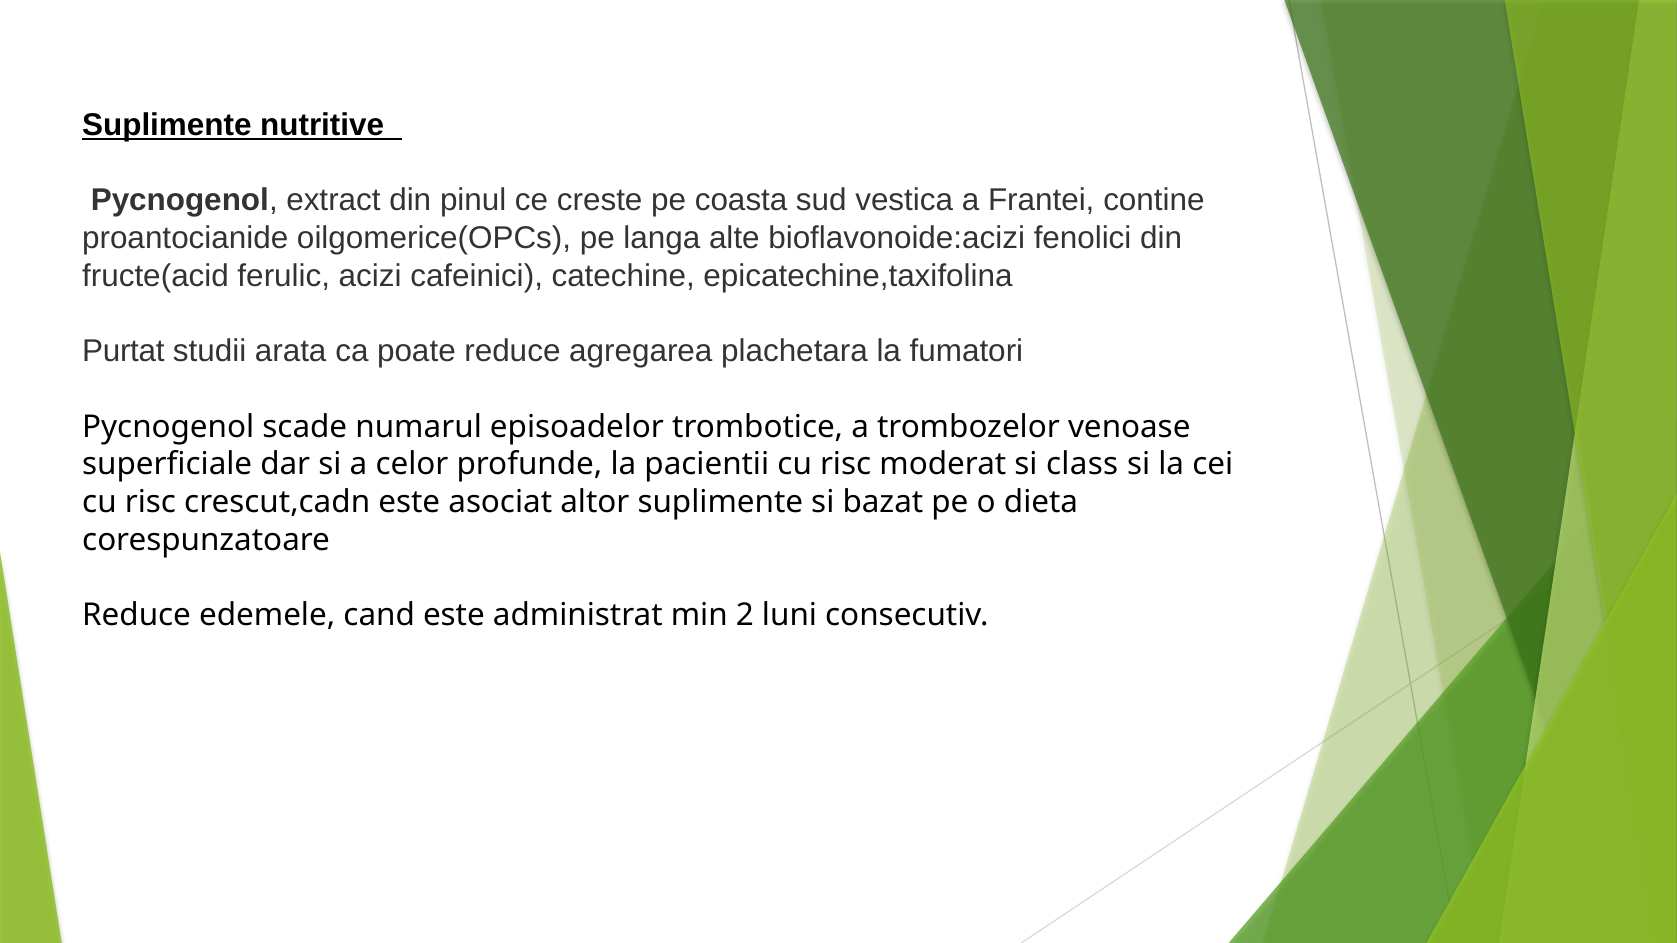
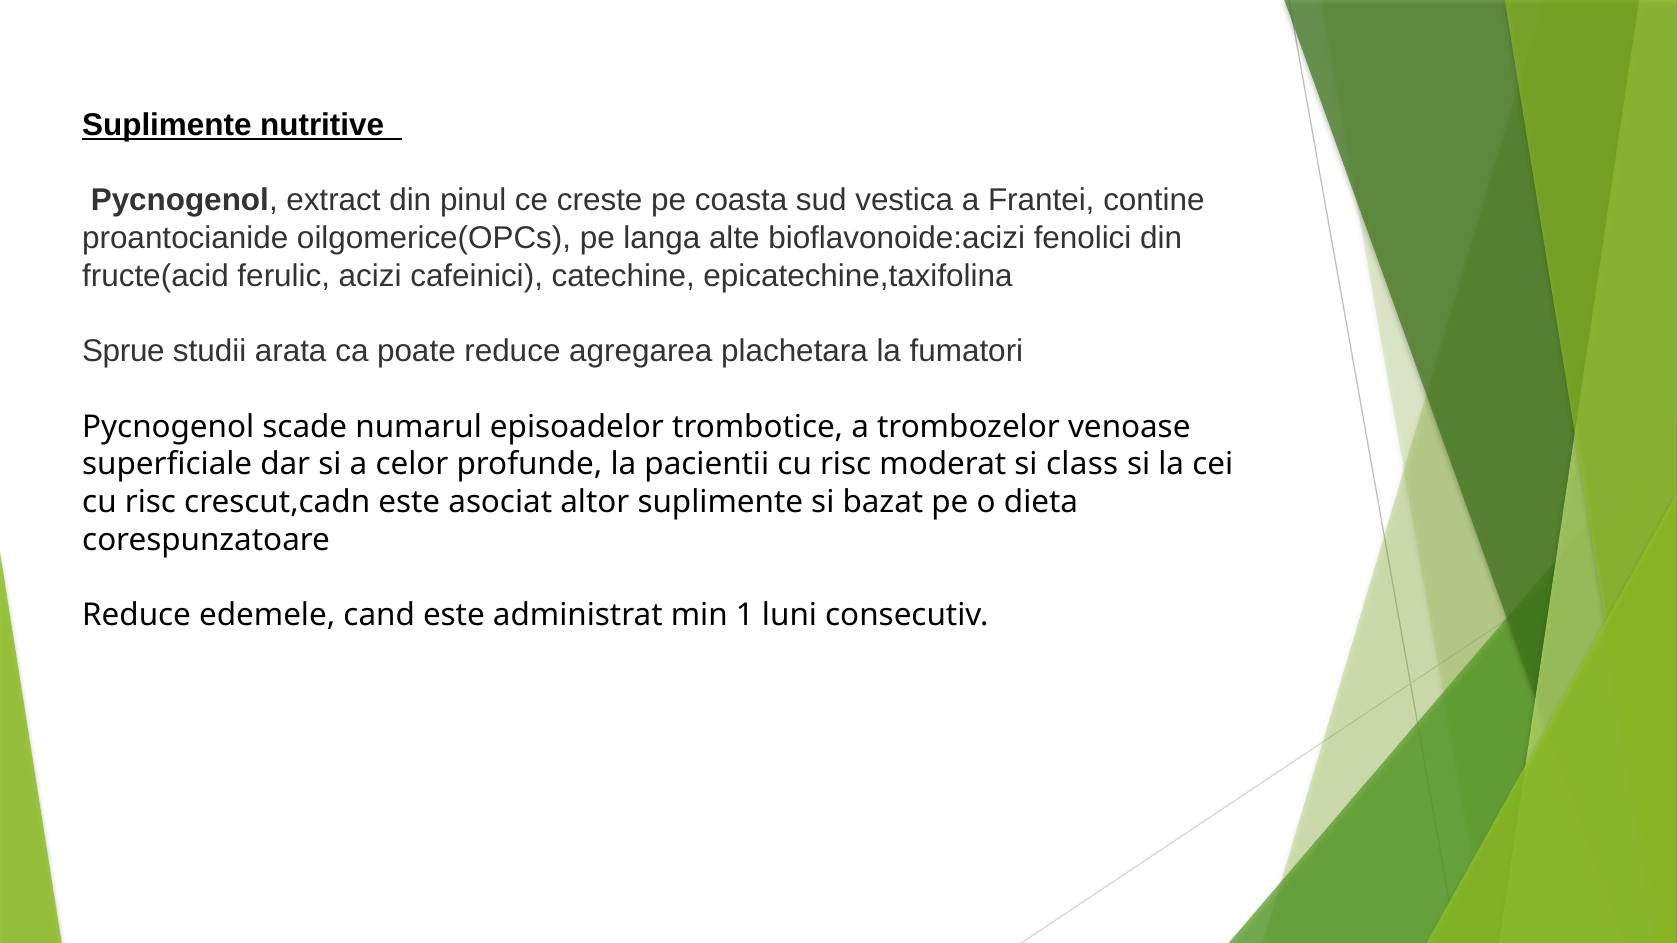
Purtat: Purtat -> Sprue
2: 2 -> 1
